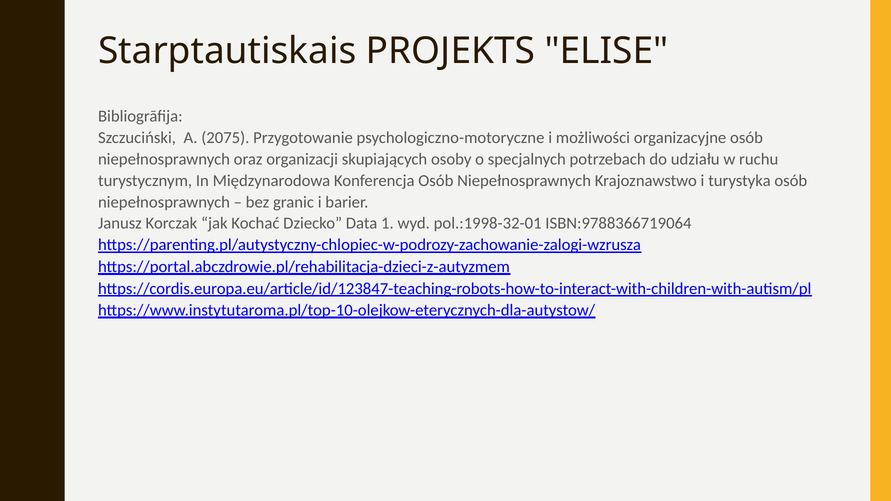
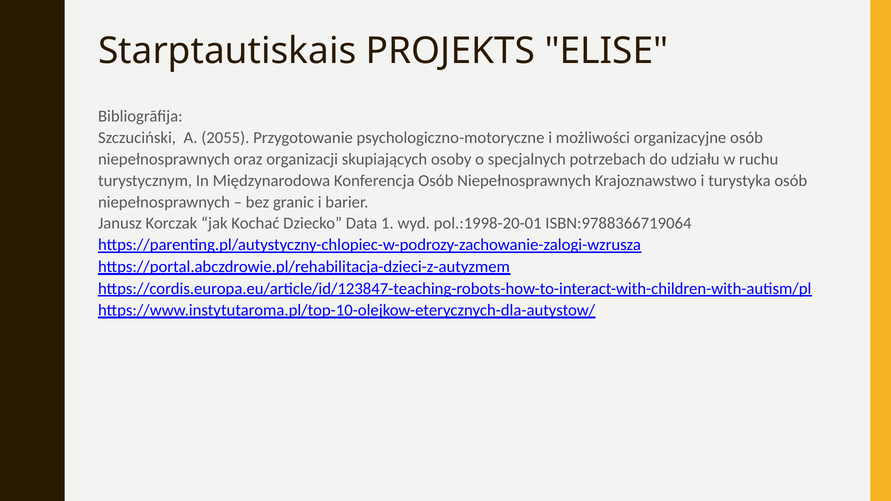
2075: 2075 -> 2055
pol.:1998-32-01: pol.:1998-32-01 -> pol.:1998-20-01
